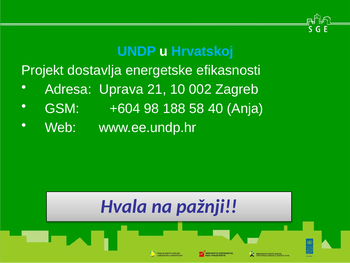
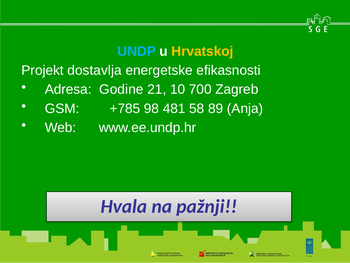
Hrvatskoj colour: light blue -> yellow
Uprava: Uprava -> Godine
002: 002 -> 700
+604: +604 -> +785
188: 188 -> 481
40: 40 -> 89
